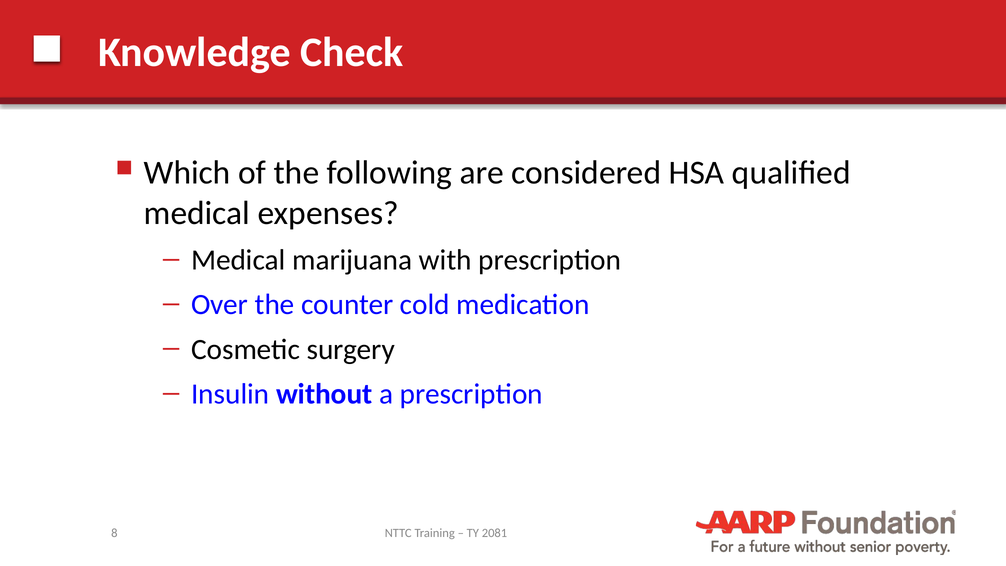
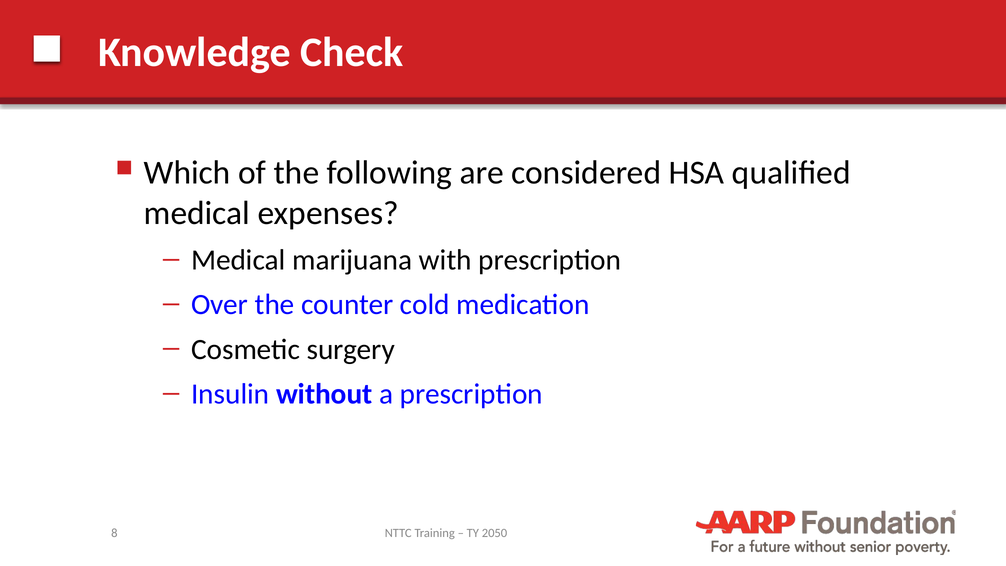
2081: 2081 -> 2050
